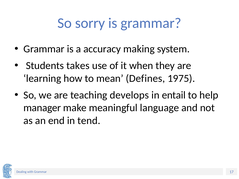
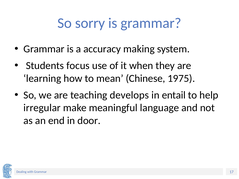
takes: takes -> focus
Defines: Defines -> Chinese
manager: manager -> irregular
tend: tend -> door
